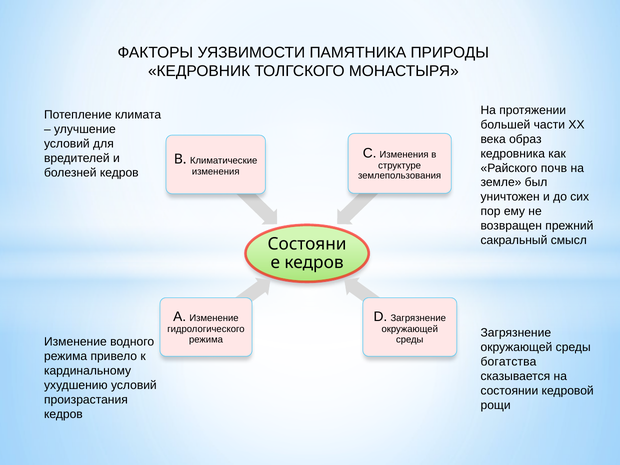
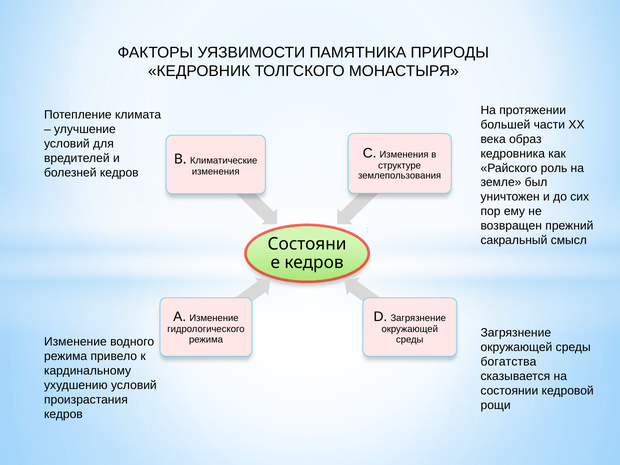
почв: почв -> роль
